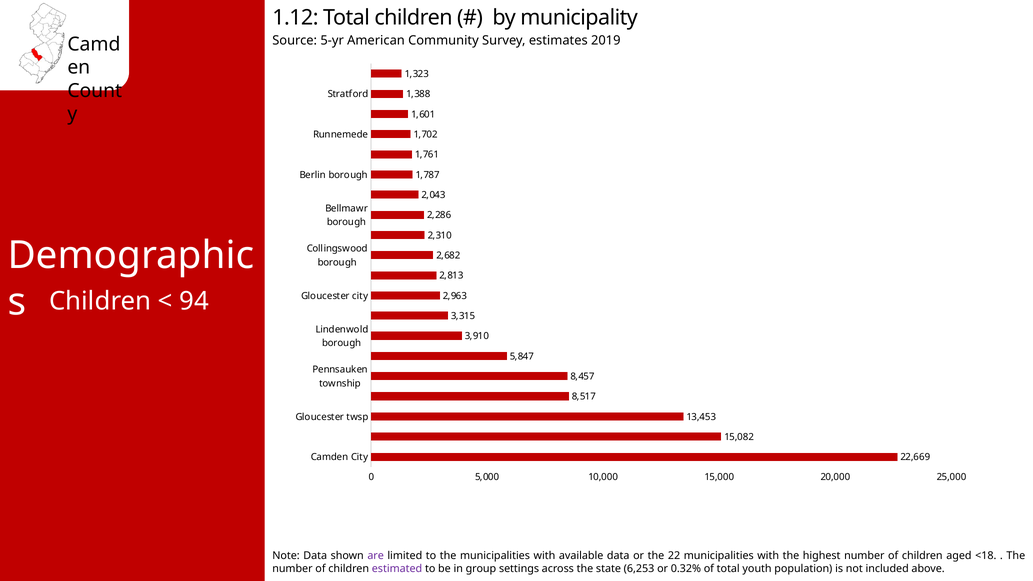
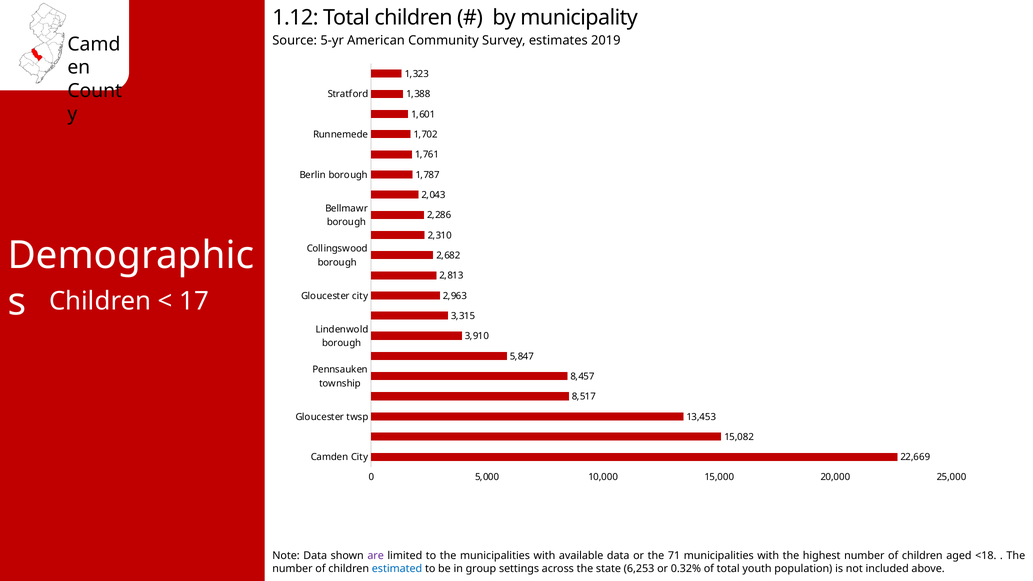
94: 94 -> 17
22: 22 -> 71
estimated colour: purple -> blue
